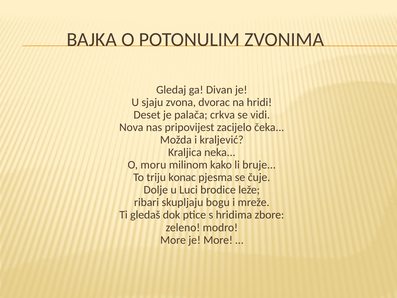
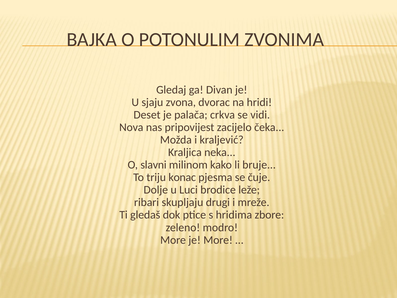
moru: moru -> slavni
bogu: bogu -> drugi
